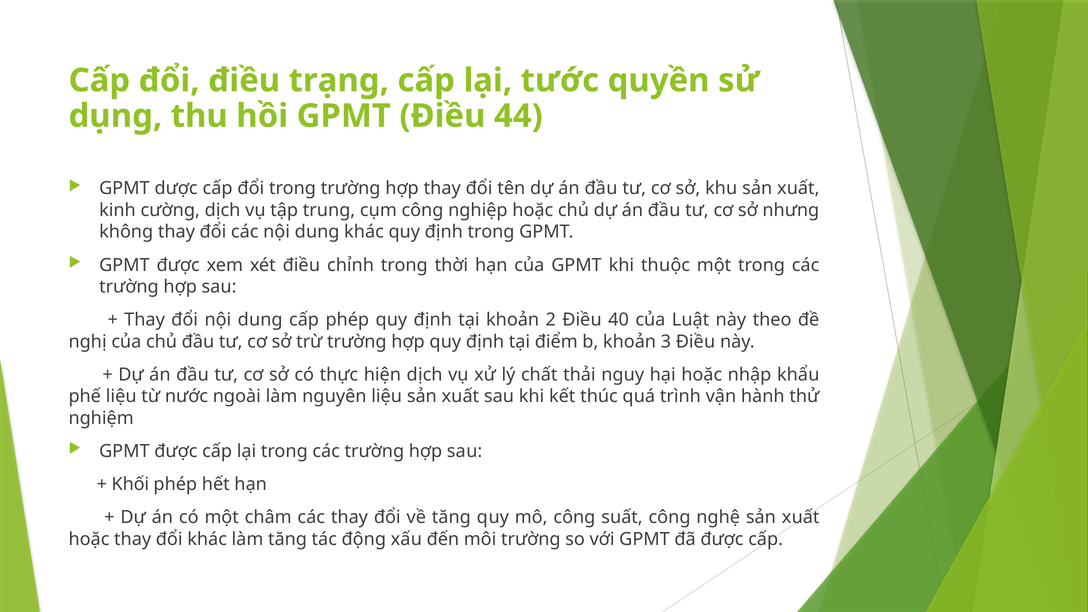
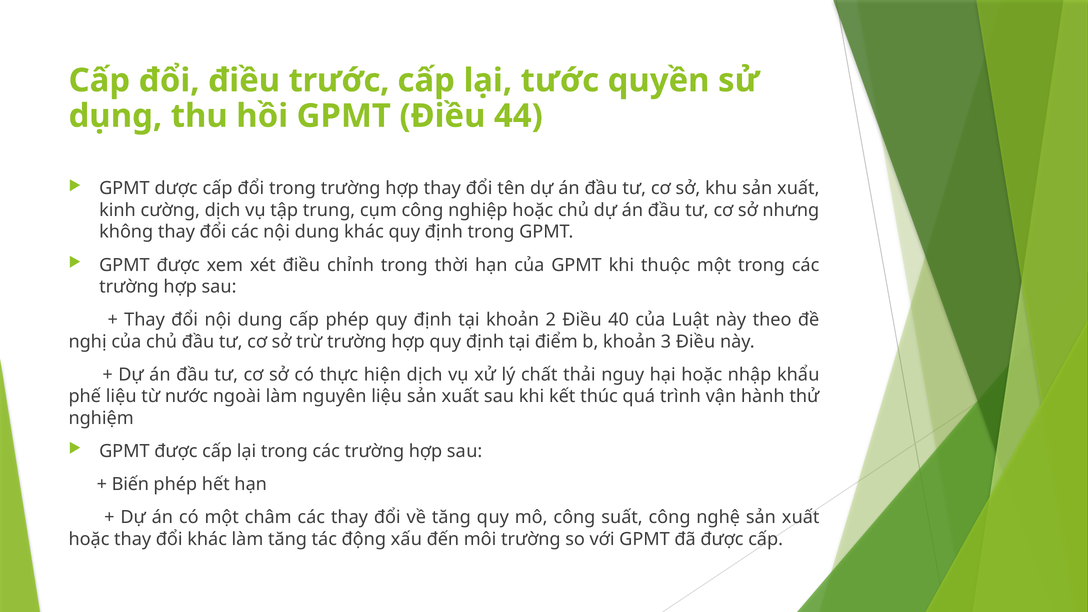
trạng: trạng -> trước
Khối: Khối -> Biến
